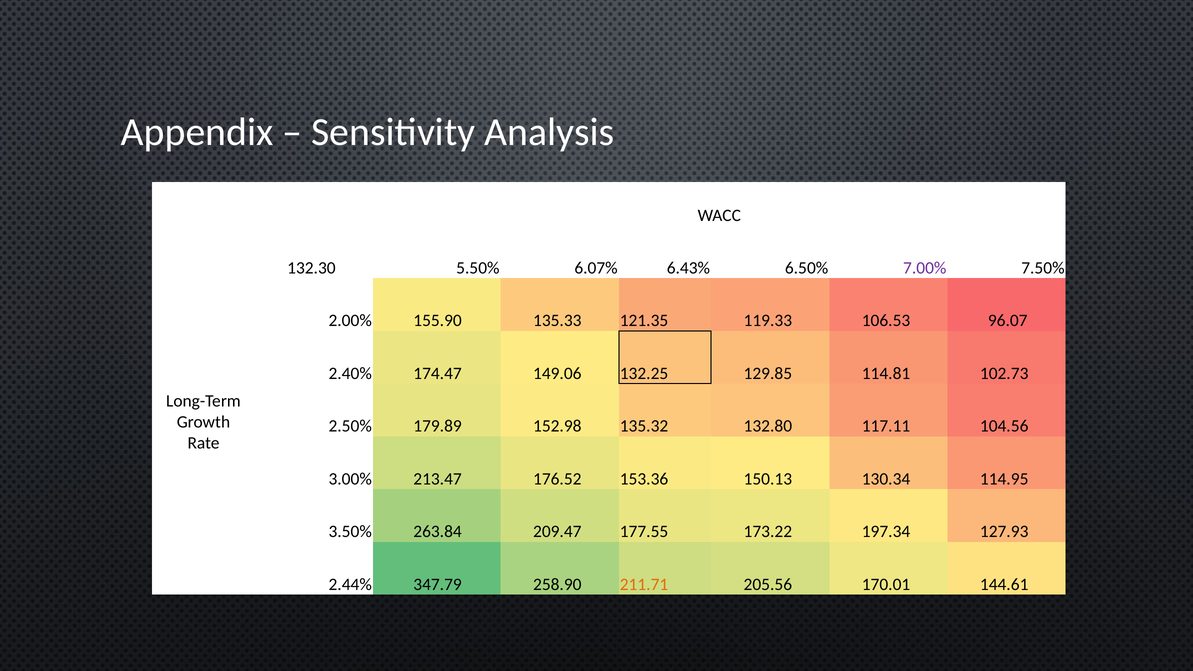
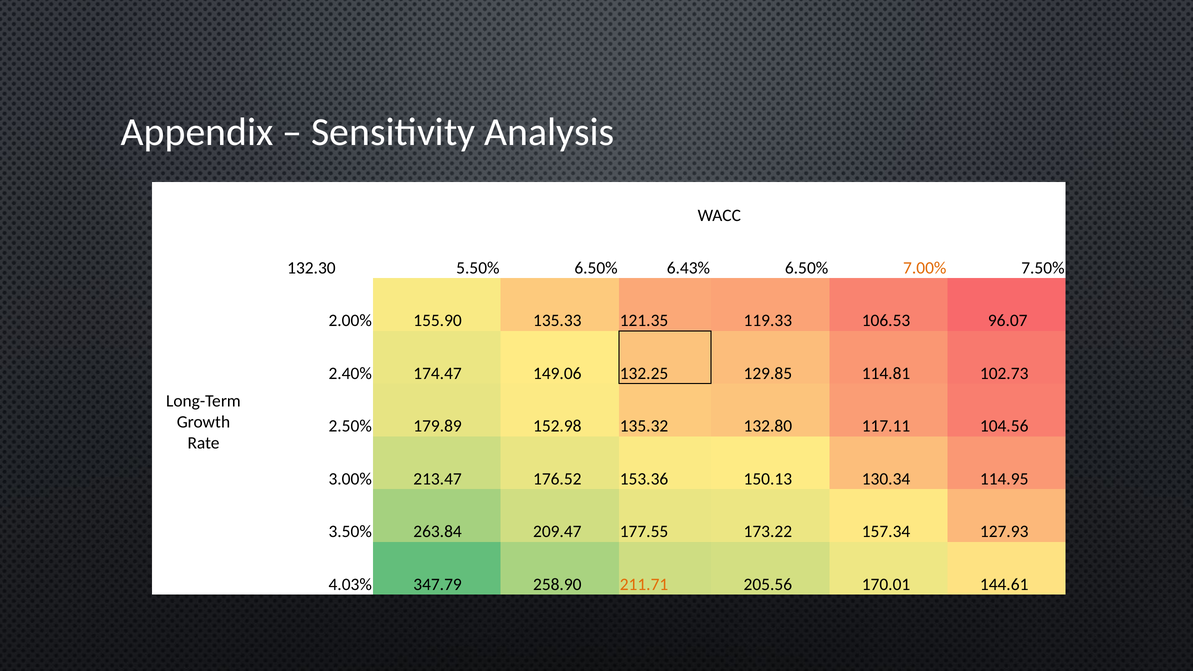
5.50% 6.07%: 6.07% -> 6.50%
7.00% colour: purple -> orange
197.34: 197.34 -> 157.34
2.44%: 2.44% -> 4.03%
